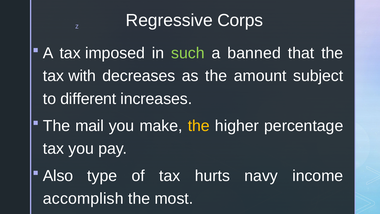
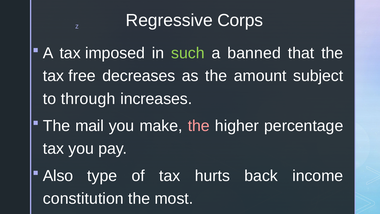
with: with -> free
different: different -> through
the at (199, 126) colour: yellow -> pink
navy: navy -> back
accomplish: accomplish -> constitution
